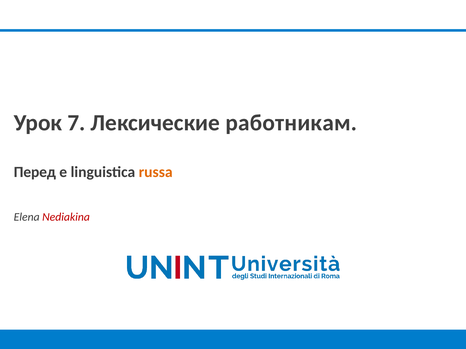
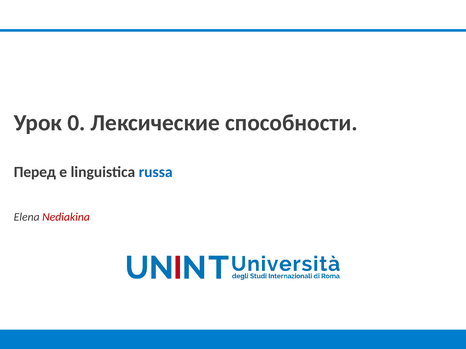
7: 7 -> 0
работникам: работникам -> способности
russa colour: orange -> blue
